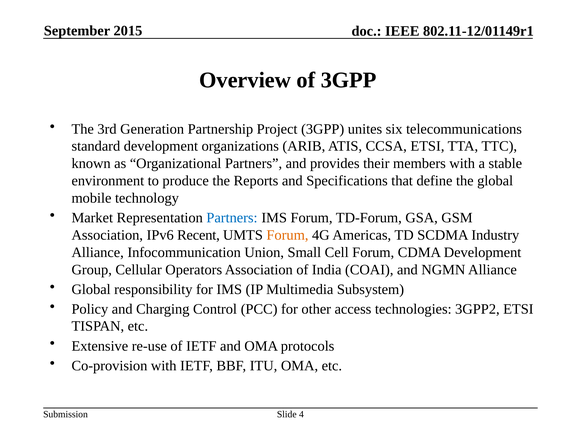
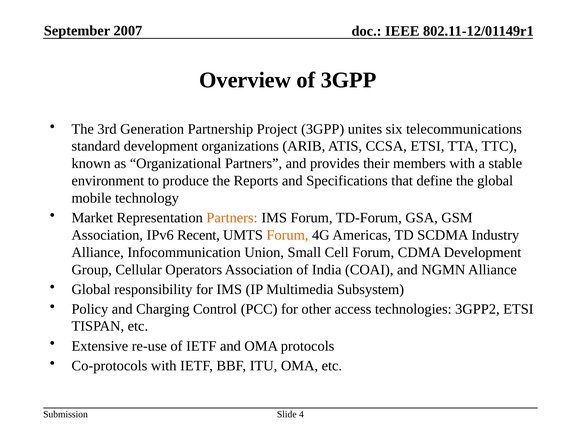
2015: 2015 -> 2007
Partners at (232, 218) colour: blue -> orange
Co-provision: Co-provision -> Co-protocols
